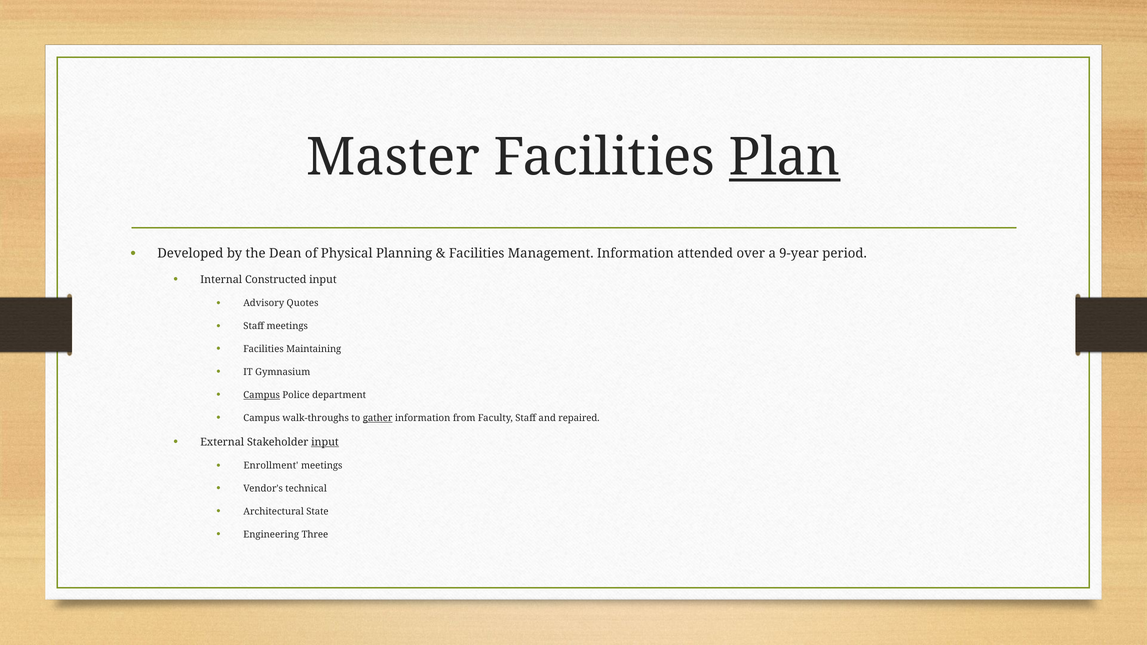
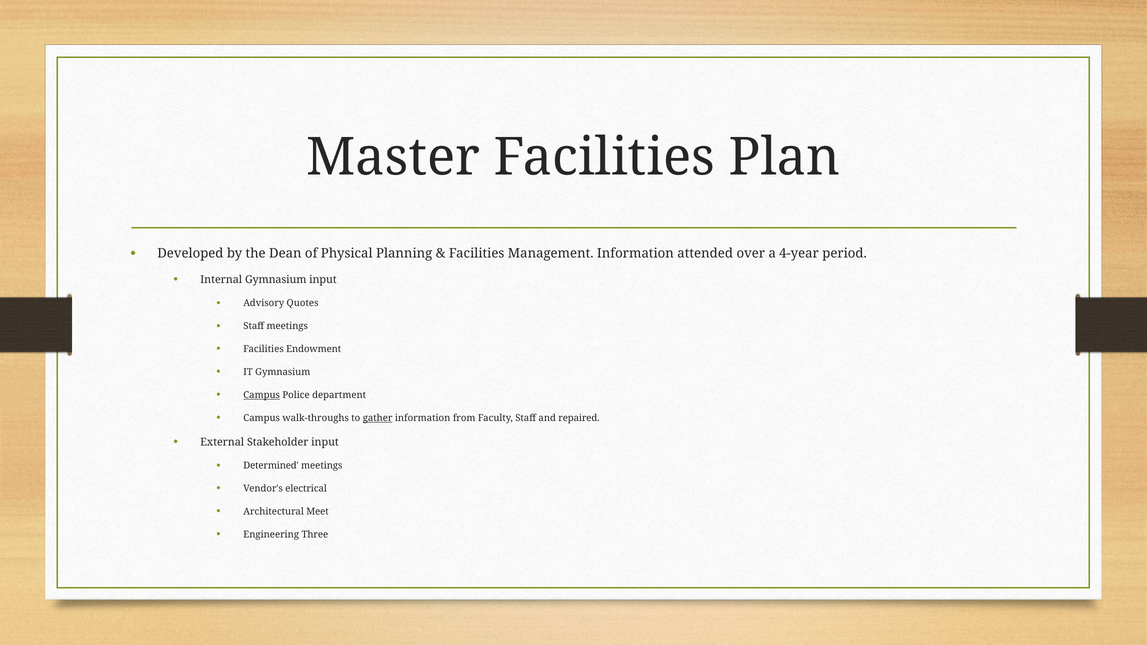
Plan underline: present -> none
9-year: 9-year -> 4-year
Internal Constructed: Constructed -> Gymnasium
Maintaining: Maintaining -> Endowment
input at (325, 442) underline: present -> none
Enrollment: Enrollment -> Determined
technical: technical -> electrical
State: State -> Meet
